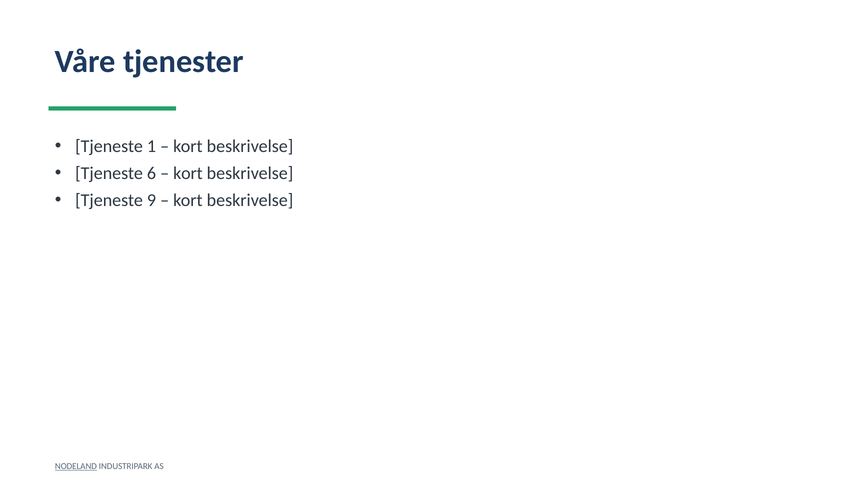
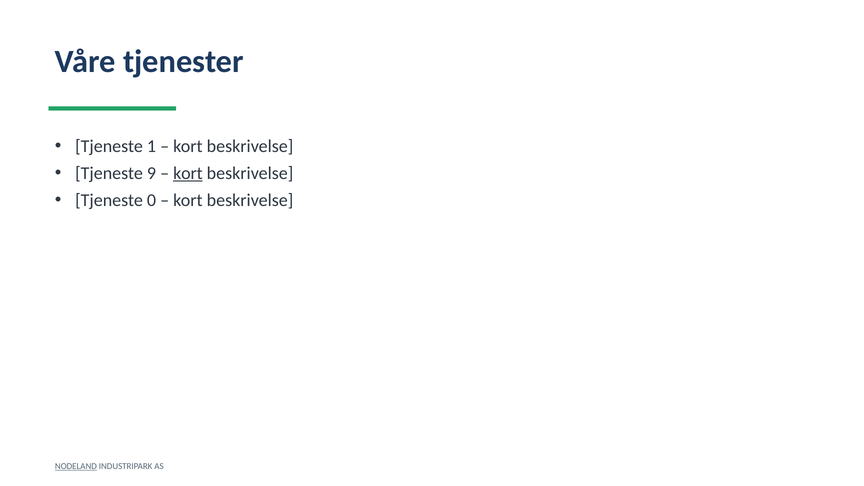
6: 6 -> 9
kort at (188, 173) underline: none -> present
9: 9 -> 0
